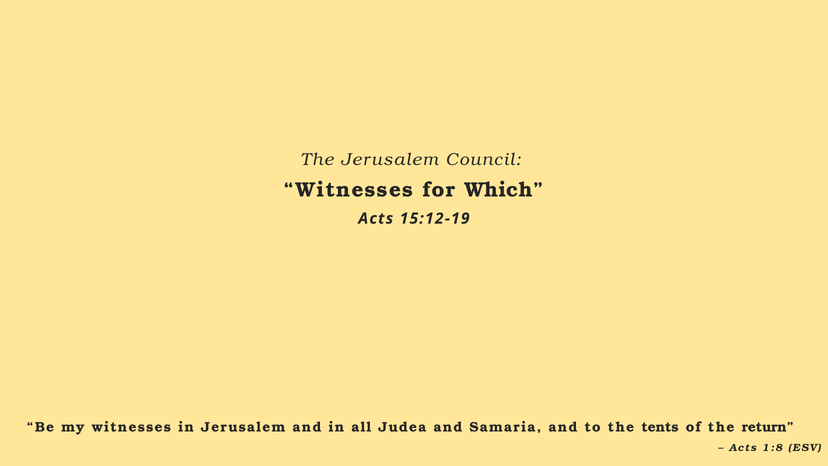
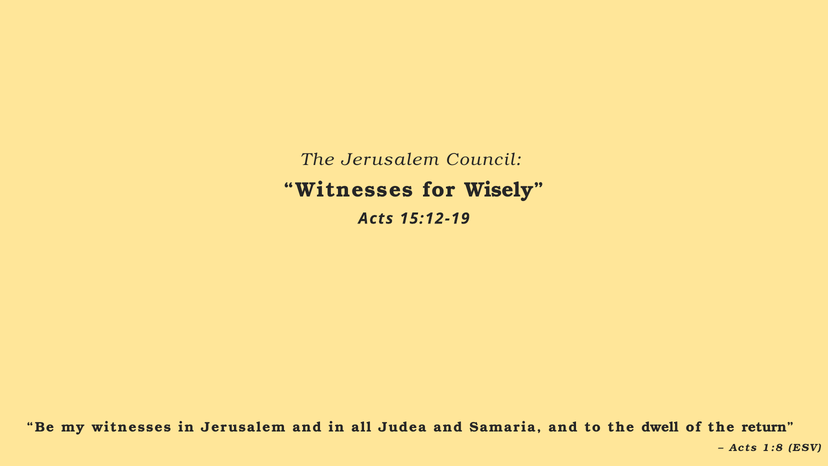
Which: Which -> Wisely
tents: tents -> dwell
